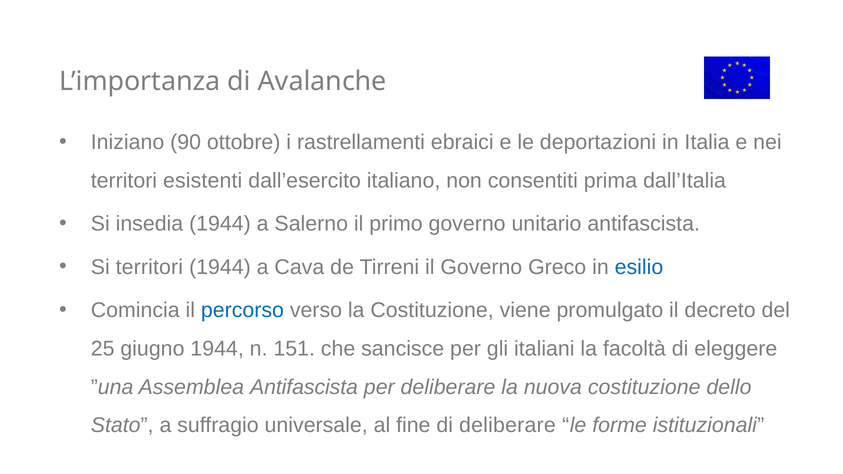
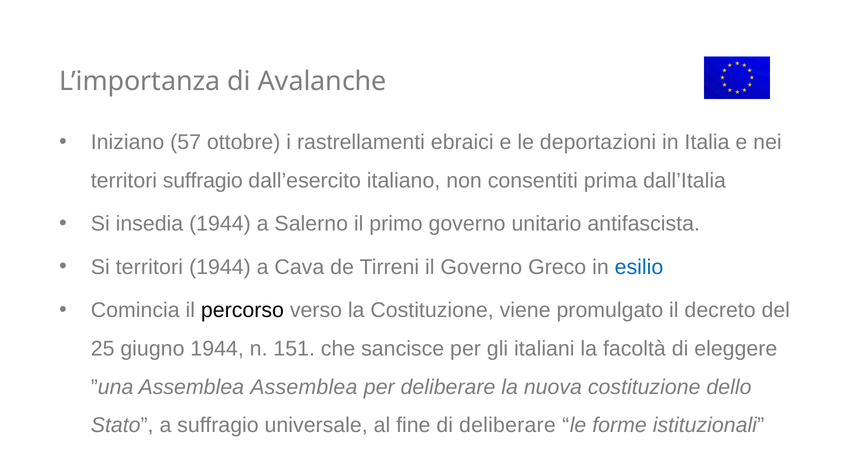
90: 90 -> 57
territori esistenti: esistenti -> suffragio
percorso colour: blue -> black
Assemblea Antifascista: Antifascista -> Assemblea
